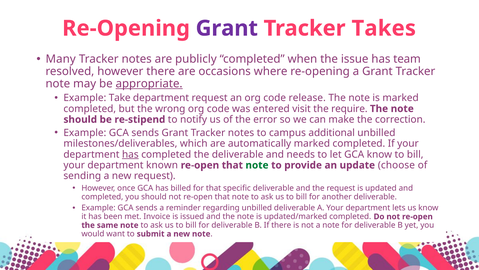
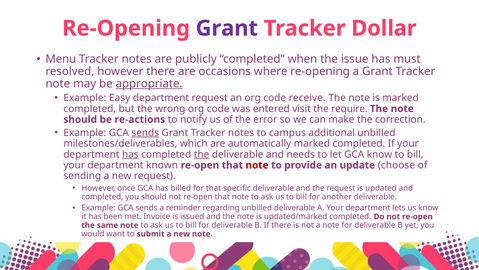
Takes: Takes -> Dollar
Many: Many -> Menu
team: team -> must
Take: Take -> Easy
release: release -> receive
re-stipend: re-stipend -> re-actions
sends at (145, 133) underline: none -> present
the at (202, 154) underline: none -> present
note at (257, 165) colour: green -> red
